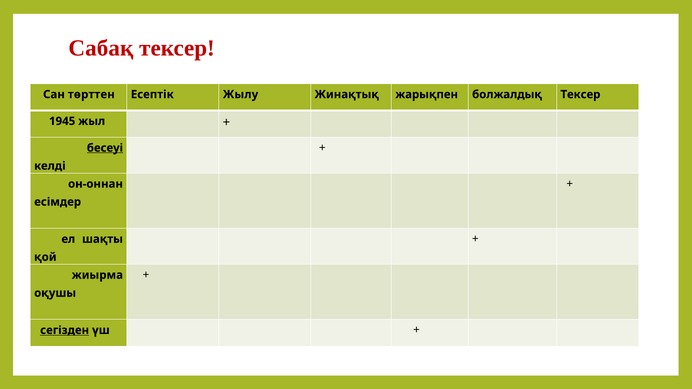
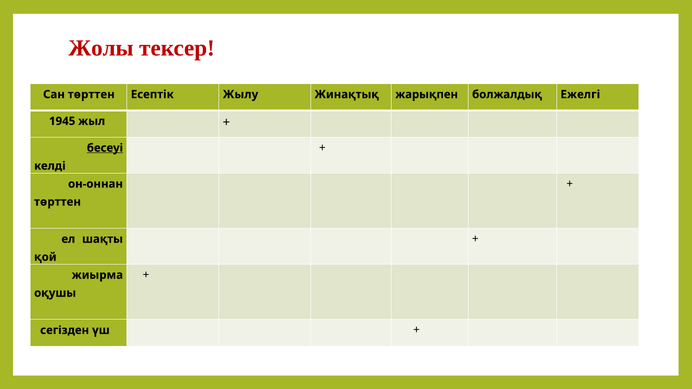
Сабақ: Сабақ -> Жолы
болжалдық Тексер: Тексер -> Ежелгі
есімдер at (58, 202): есімдер -> төрттен
сегізден underline: present -> none
